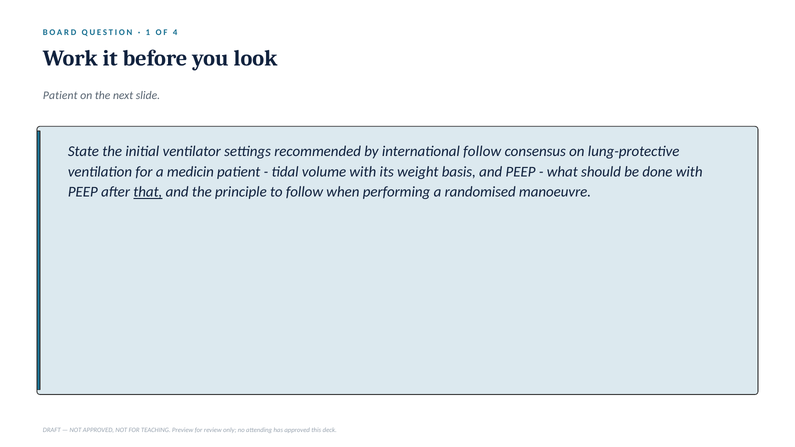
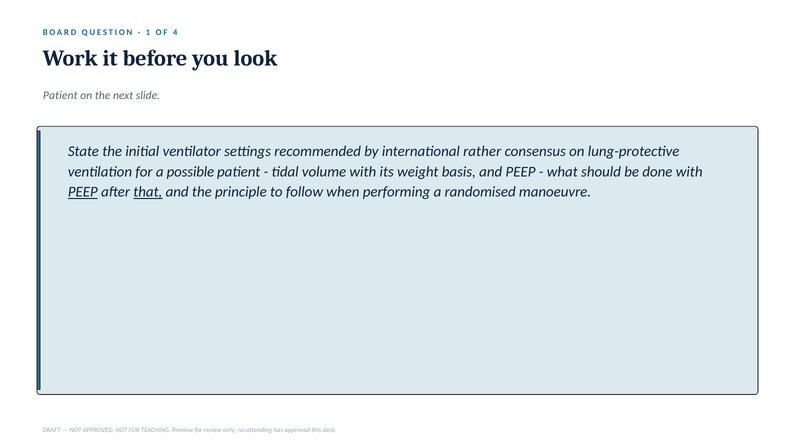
international follow: follow -> rather
medicin: medicin -> possible
PEEP at (83, 192) underline: none -> present
